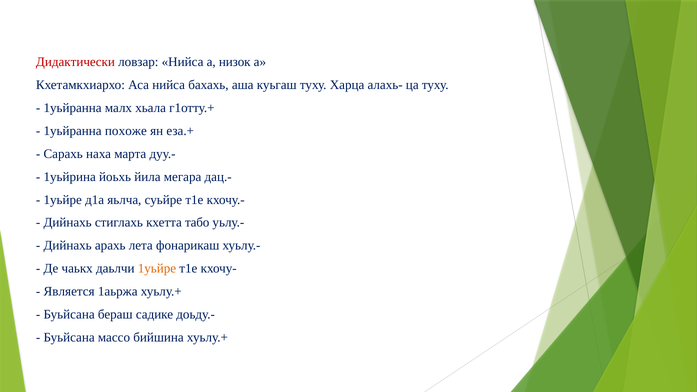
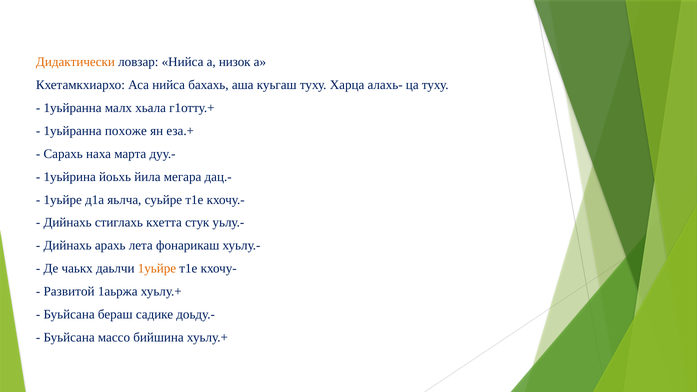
Дидактически colour: red -> orange
табо: табо -> стук
Является: Является -> Развитой
